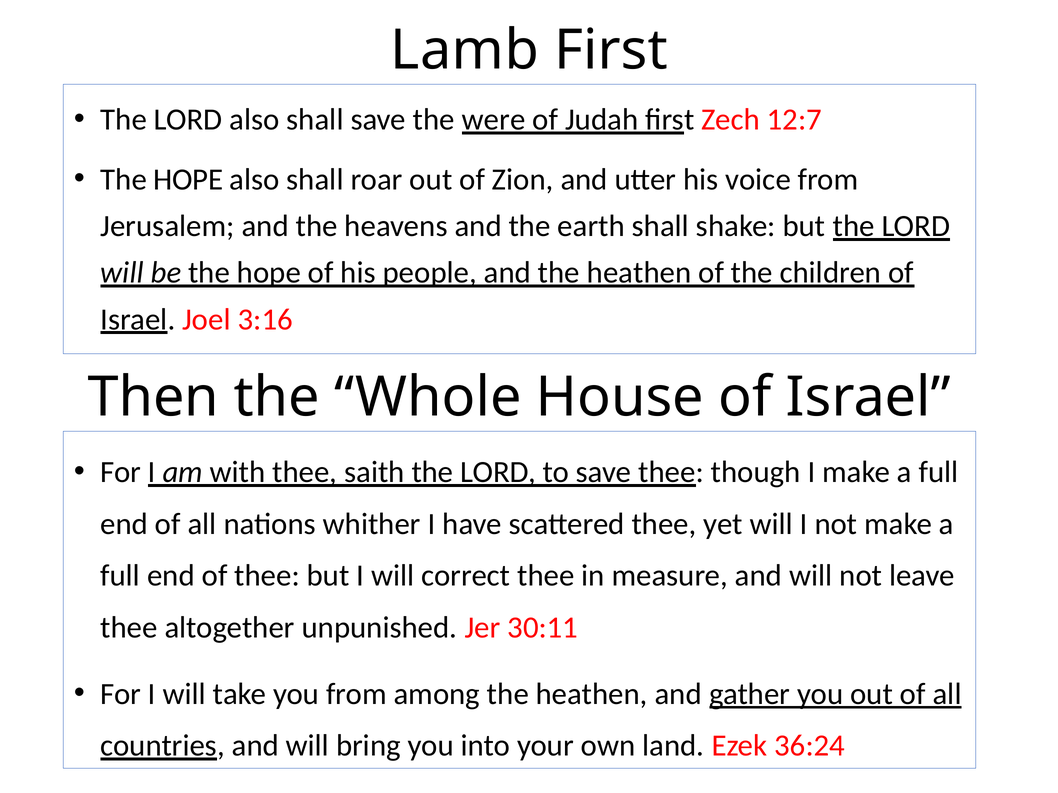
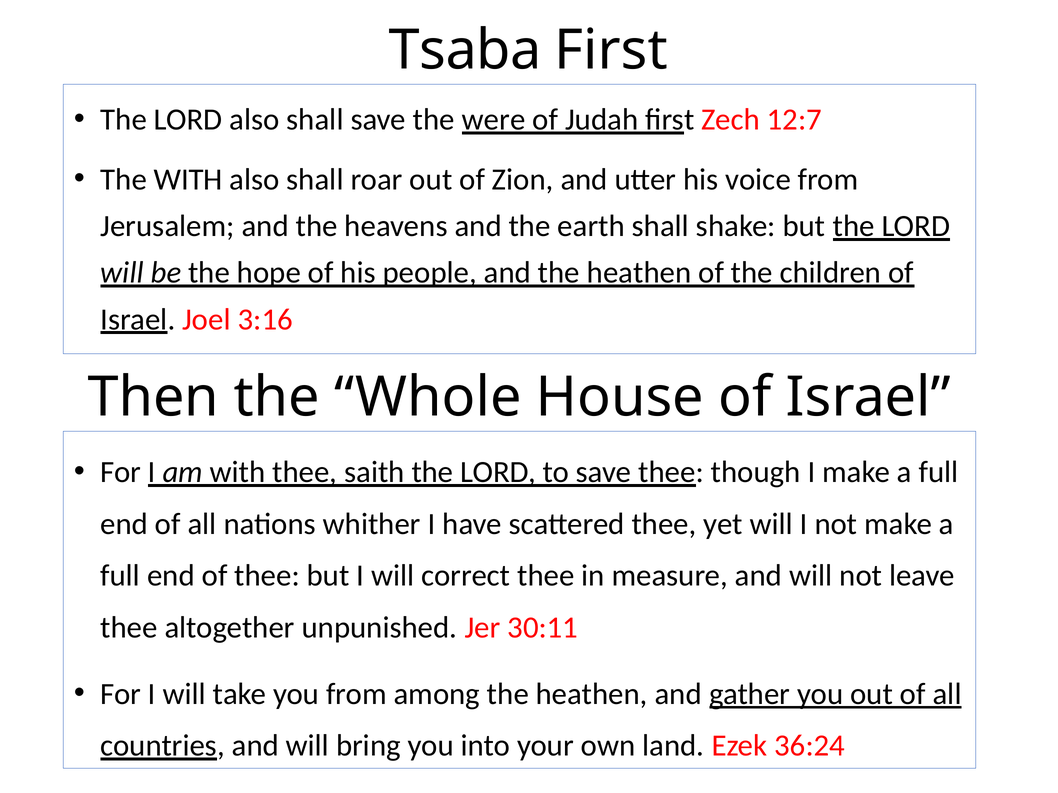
Lamb: Lamb -> Tsaba
HOPE at (188, 180): HOPE -> WITH
